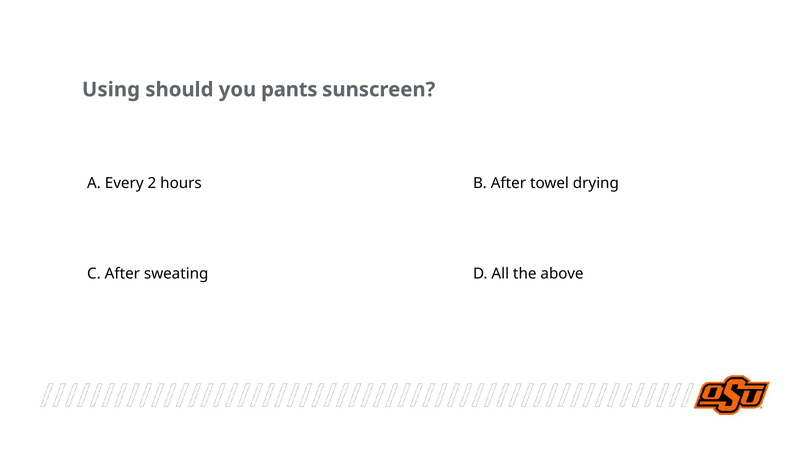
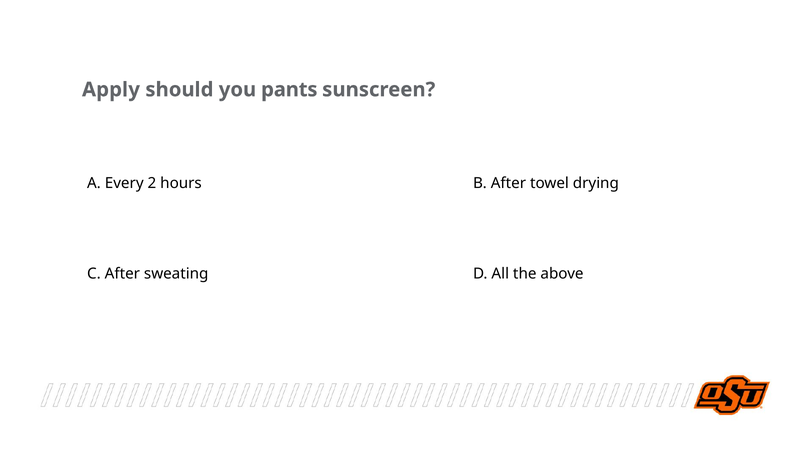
Using: Using -> Apply
